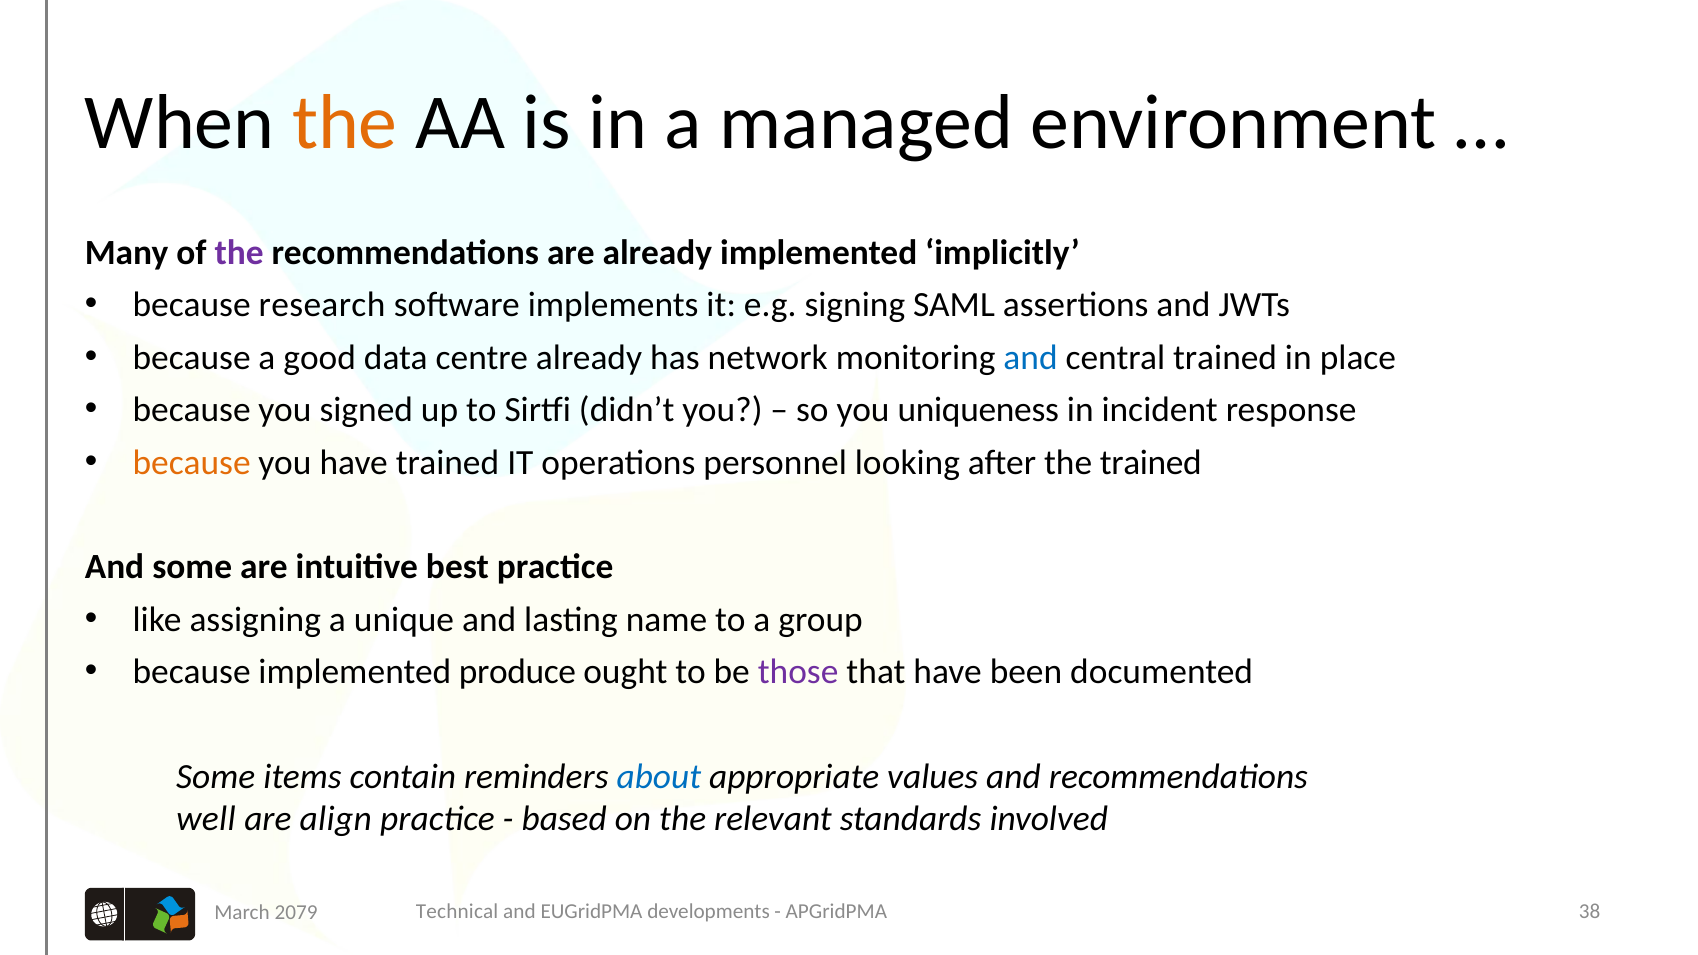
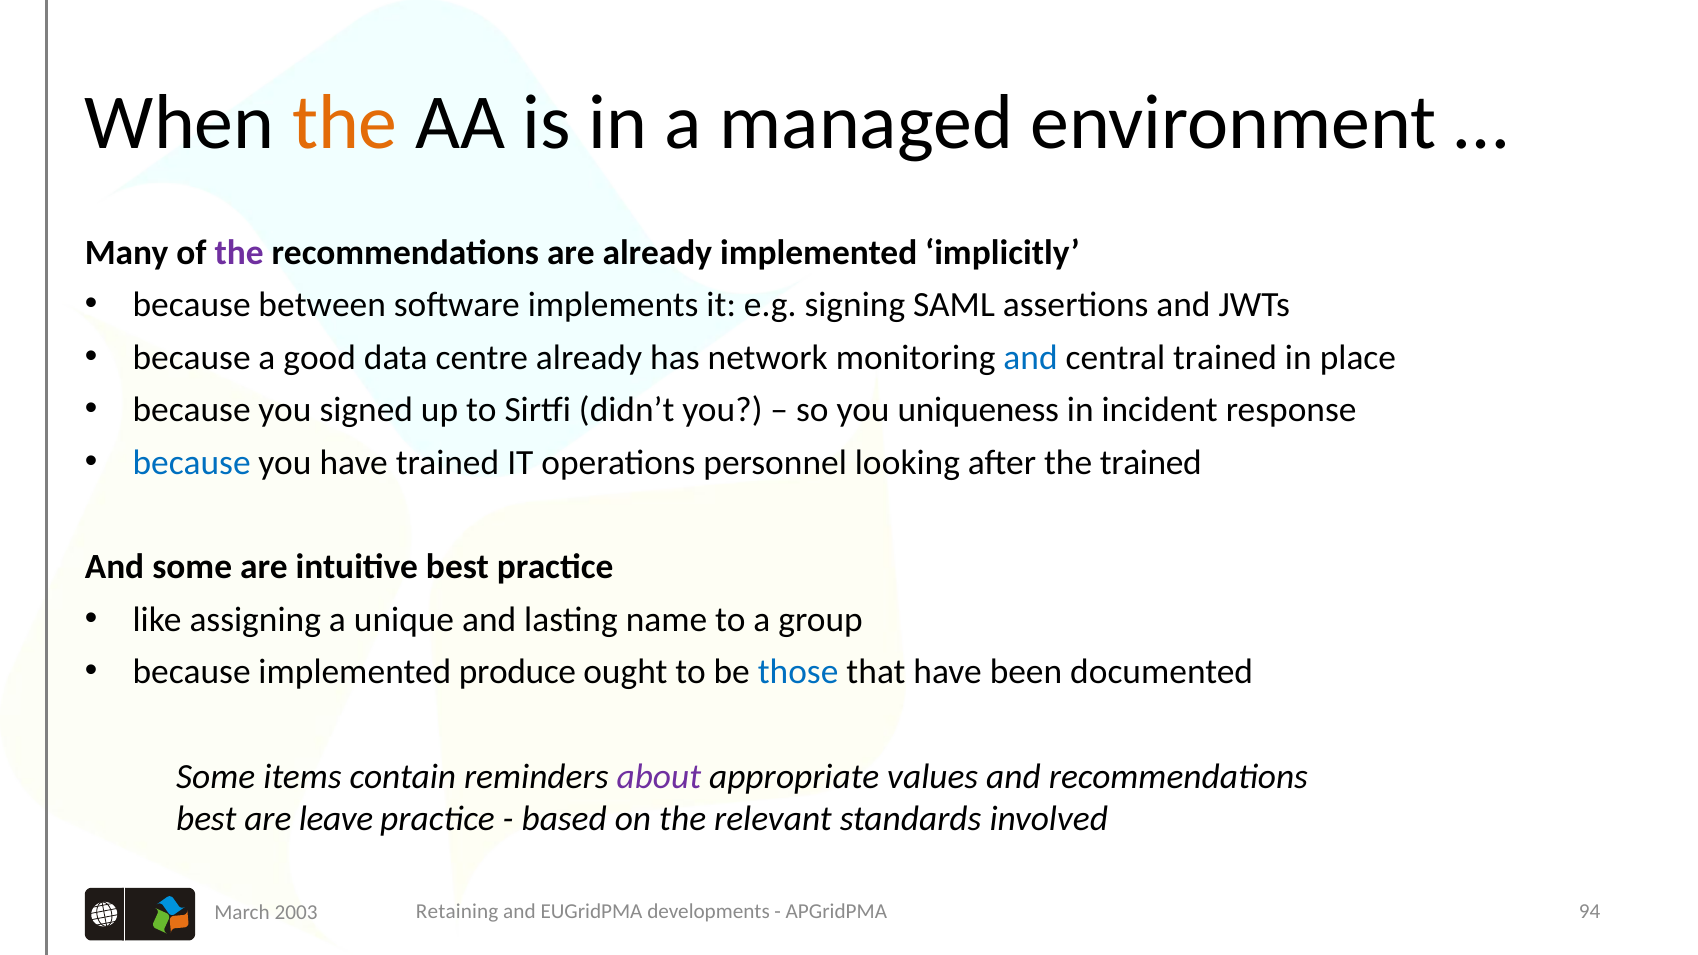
research: research -> between
because at (192, 463) colour: orange -> blue
those colour: purple -> blue
about colour: blue -> purple
well at (206, 819): well -> best
align: align -> leave
Technical: Technical -> Retaining
38: 38 -> 94
2079: 2079 -> 2003
